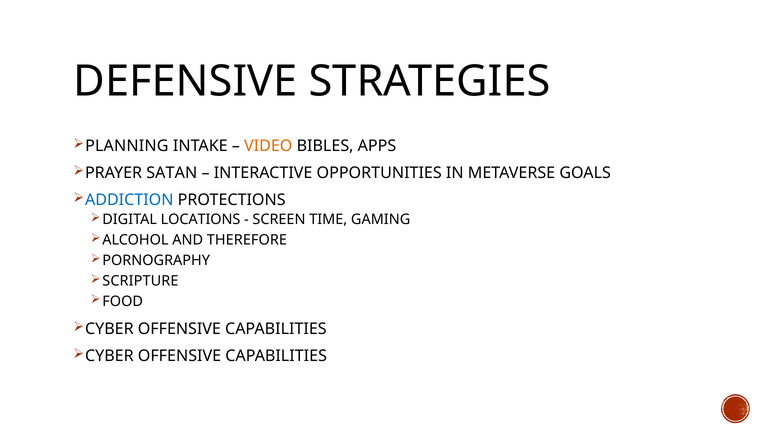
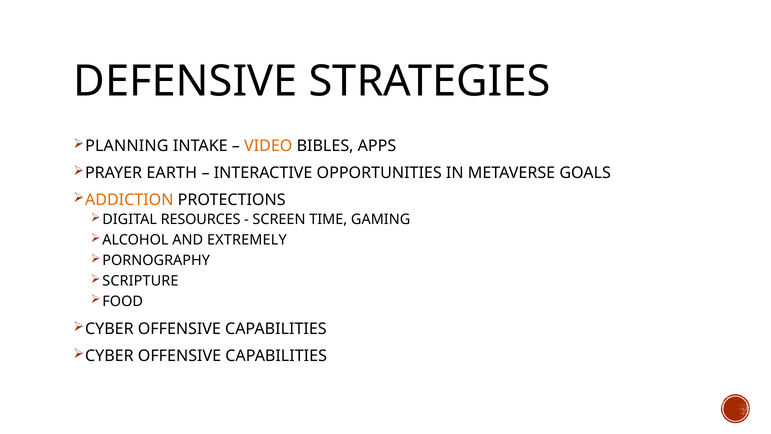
SATAN: SATAN -> EARTH
ADDICTION colour: blue -> orange
LOCATIONS: LOCATIONS -> RESOURCES
THEREFORE: THEREFORE -> EXTREMELY
